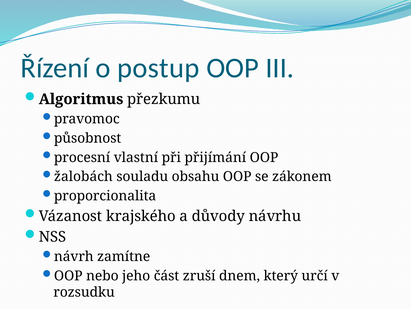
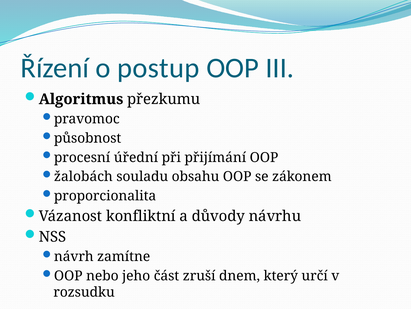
vlastní: vlastní -> úřední
krajského: krajského -> konfliktní
